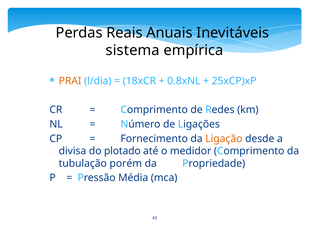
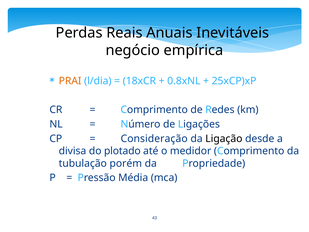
sistema: sistema -> negócio
Fornecimento: Fornecimento -> Consideração
Ligação colour: orange -> black
